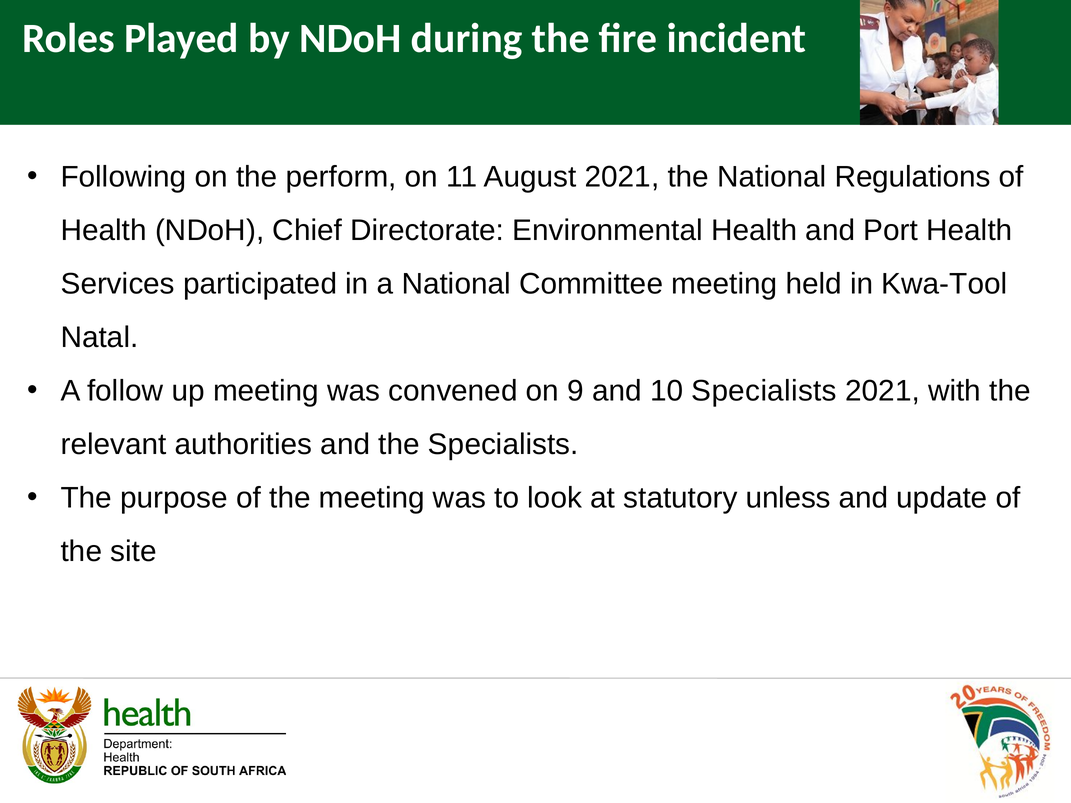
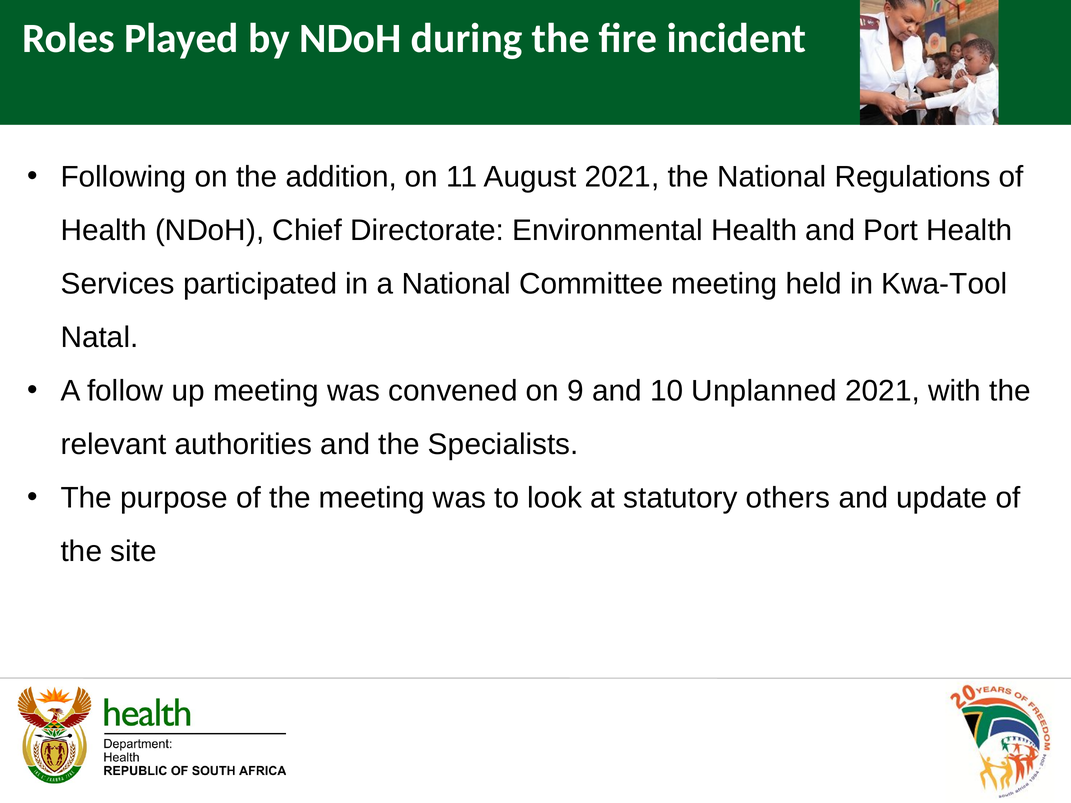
perform: perform -> addition
10 Specialists: Specialists -> Unplanned
unless: unless -> others
